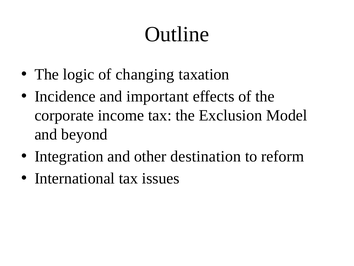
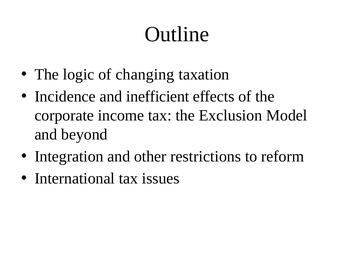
important: important -> inefficient
destination: destination -> restrictions
